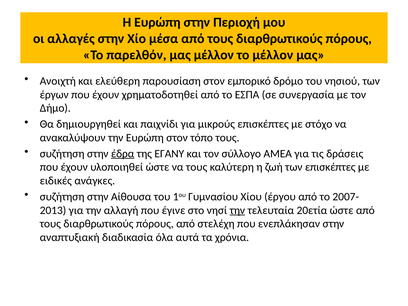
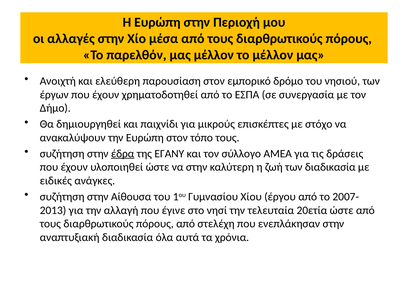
να τους: τους -> στην
των επισκέπτες: επισκέπτες -> διαδικασία
την at (237, 210) underline: present -> none
